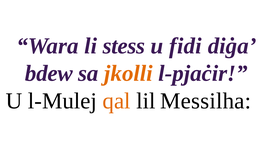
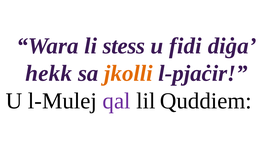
bdew: bdew -> hekk
qal colour: orange -> purple
Messilha: Messilha -> Quddiem
